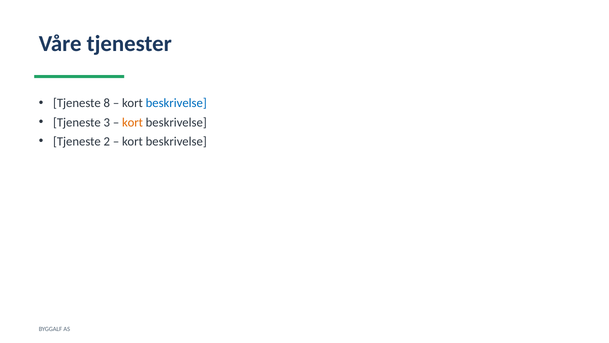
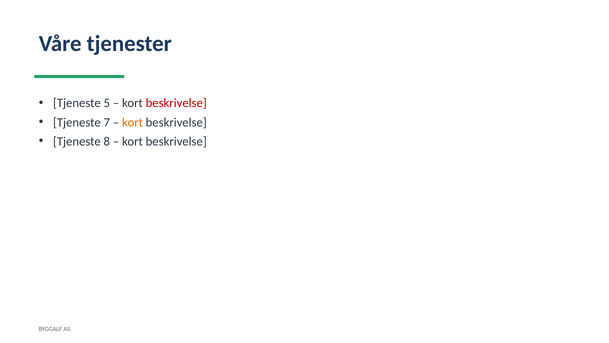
8: 8 -> 5
beskrivelse at (176, 103) colour: blue -> red
3: 3 -> 7
2: 2 -> 8
